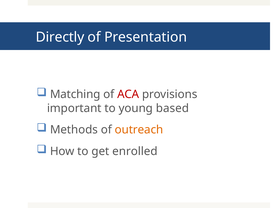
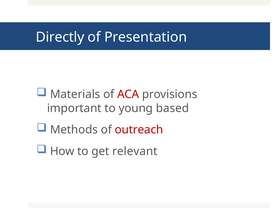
Matching: Matching -> Materials
outreach colour: orange -> red
enrolled: enrolled -> relevant
